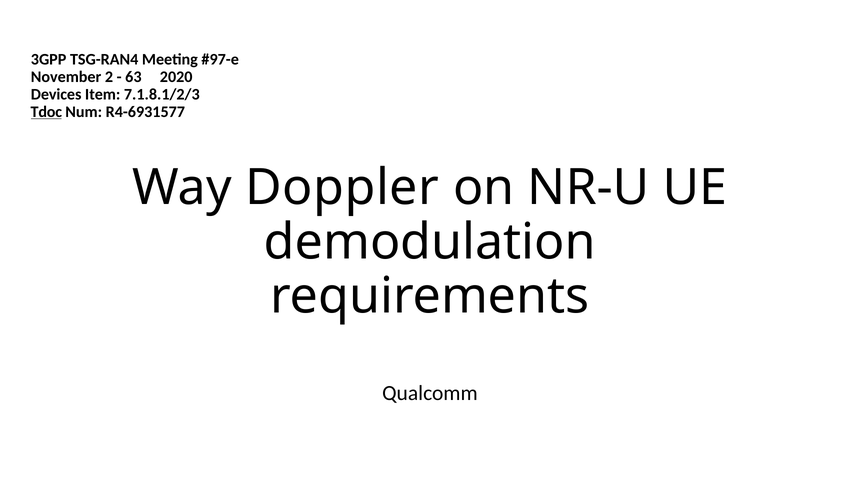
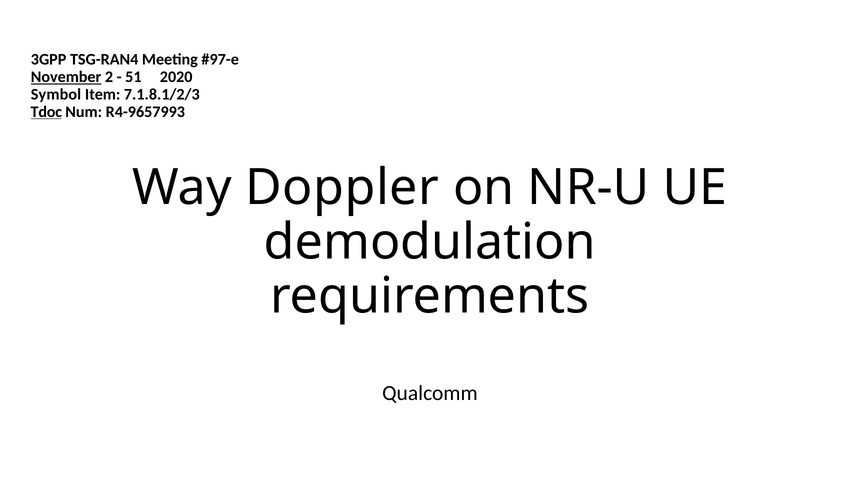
November underline: none -> present
63: 63 -> 51
Devices: Devices -> Symbol
R4-6931577: R4-6931577 -> R4-9657993
